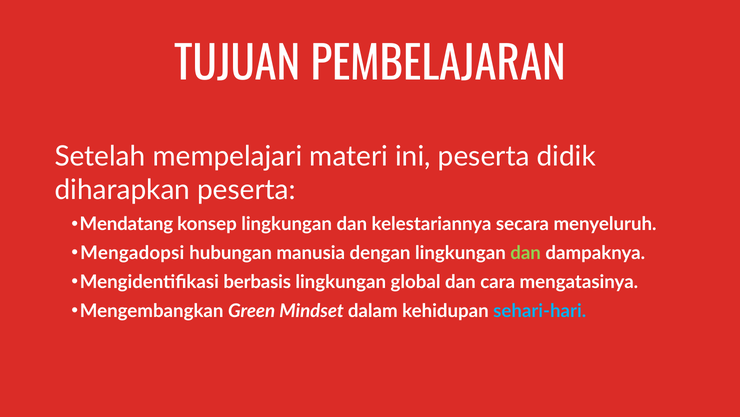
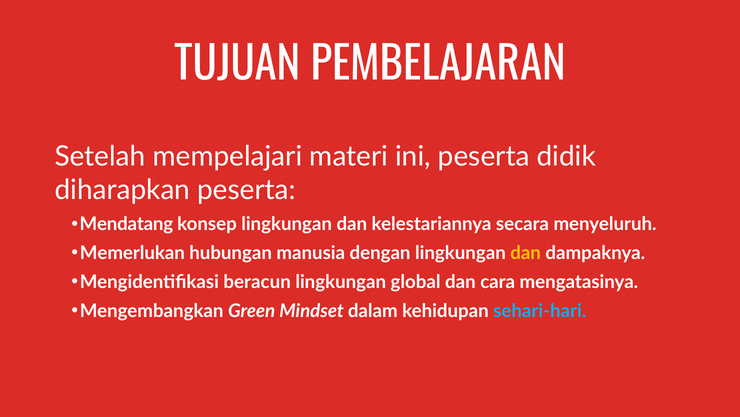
Mengadopsi: Mengadopsi -> Memerlukan
dan at (526, 253) colour: light green -> yellow
berbasis: berbasis -> beracun
